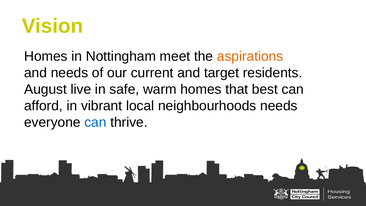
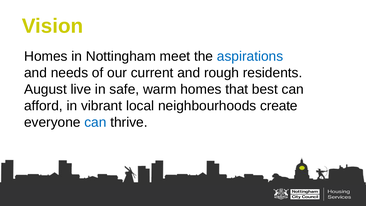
aspirations colour: orange -> blue
target: target -> rough
neighbourhoods needs: needs -> create
